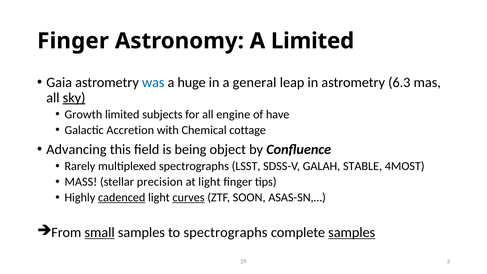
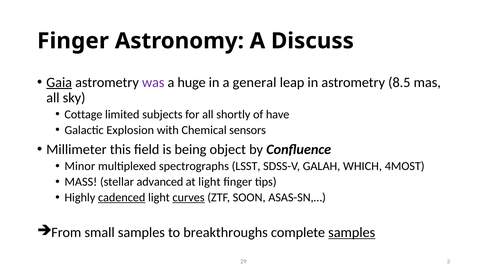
A Limited: Limited -> Discuss
Gaia underline: none -> present
was colour: blue -> purple
6.3: 6.3 -> 8.5
sky underline: present -> none
Growth: Growth -> Cottage
engine: engine -> shortly
Accretion: Accretion -> Explosion
cottage: cottage -> sensors
Advancing: Advancing -> Millimeter
Rarely: Rarely -> Minor
STABLE: STABLE -> WHICH
precision: precision -> advanced
small underline: present -> none
to spectrographs: spectrographs -> breakthroughs
